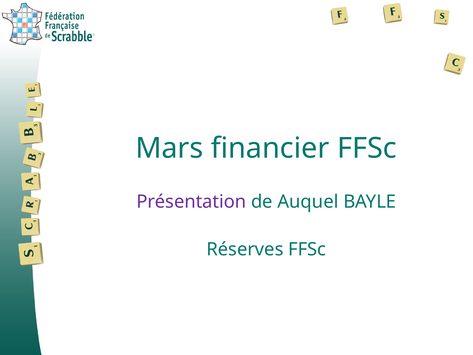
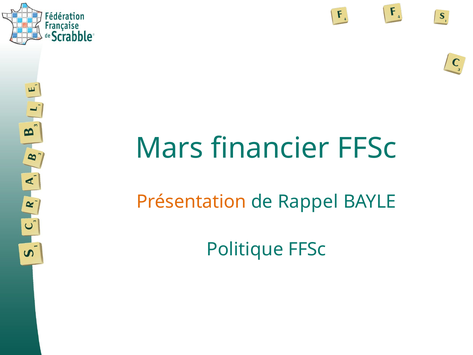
Présentation colour: purple -> orange
Auquel: Auquel -> Rappel
Réserves: Réserves -> Politique
